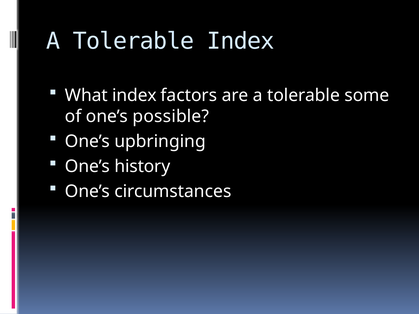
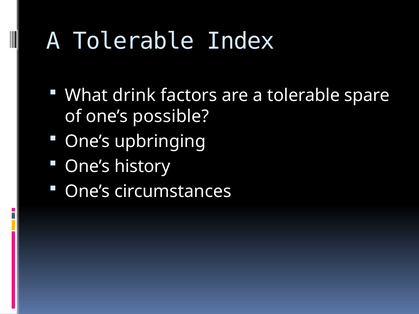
What index: index -> drink
some: some -> spare
